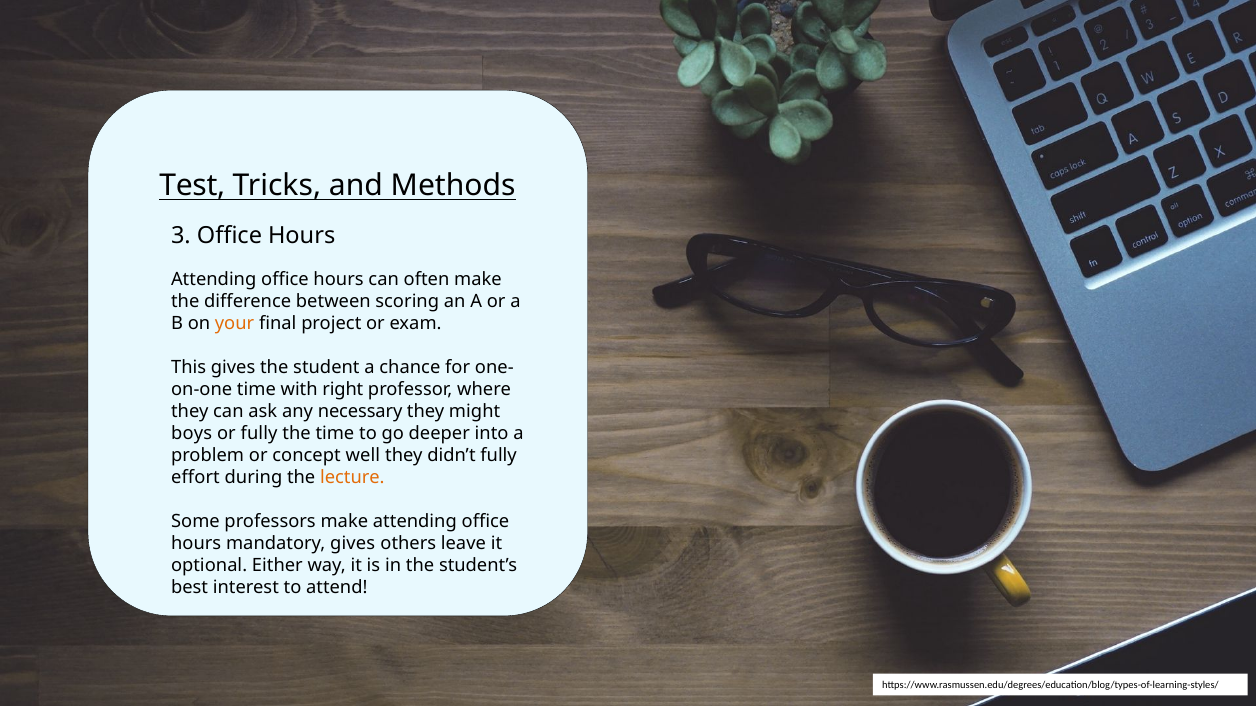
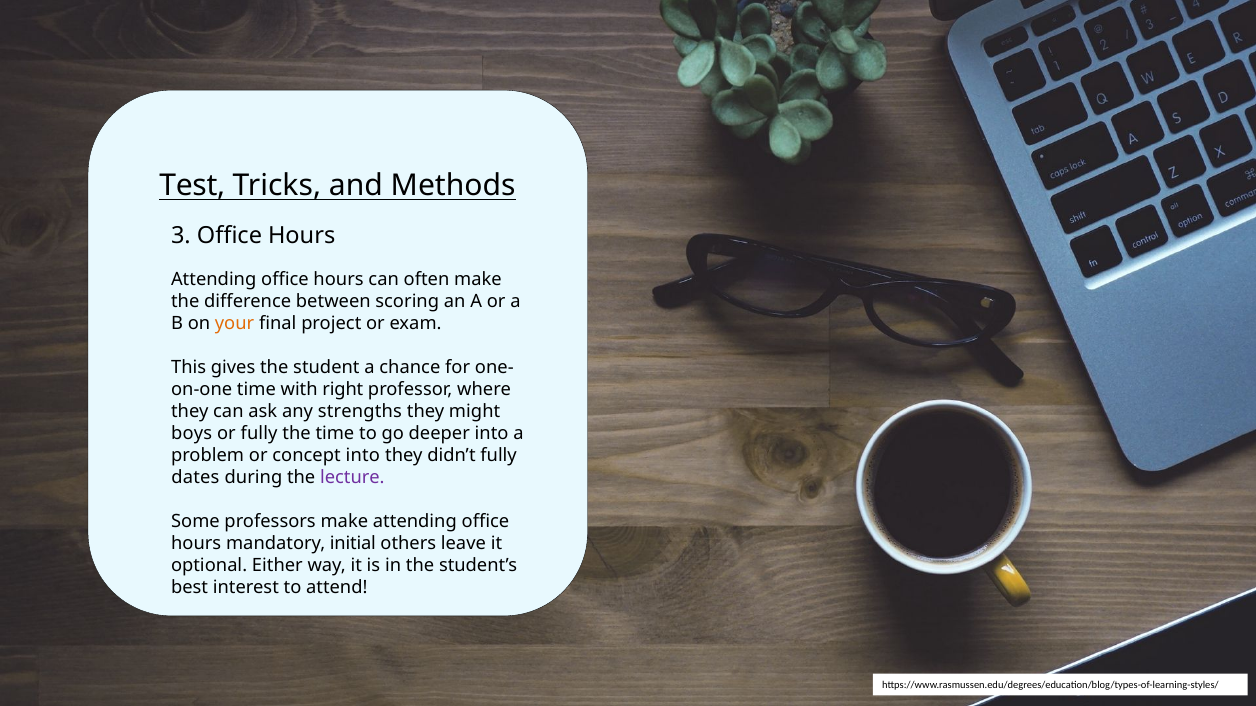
necessary: necessary -> strengths
concept well: well -> into
effort: effort -> dates
lecture colour: orange -> purple
mandatory gives: gives -> initial
